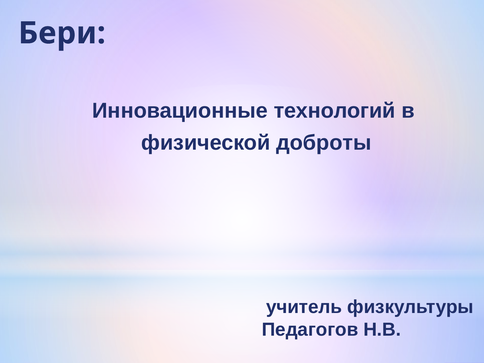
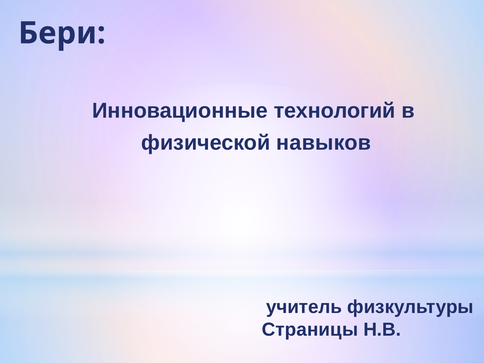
доброты: доброты -> навыков
Педагогов: Педагогов -> Страницы
